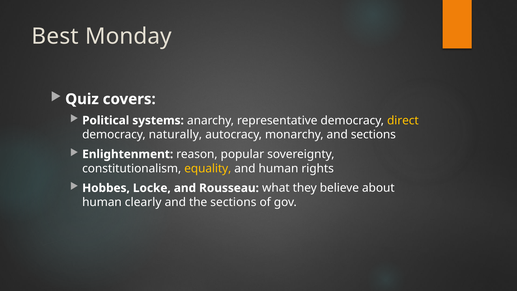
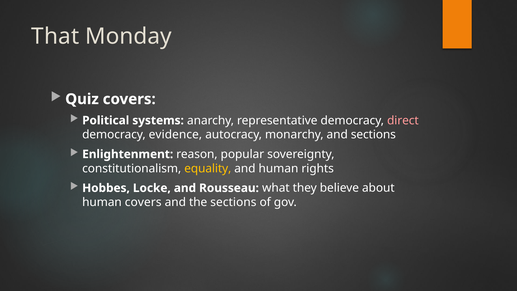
Best: Best -> That
direct colour: yellow -> pink
naturally: naturally -> evidence
human clearly: clearly -> covers
